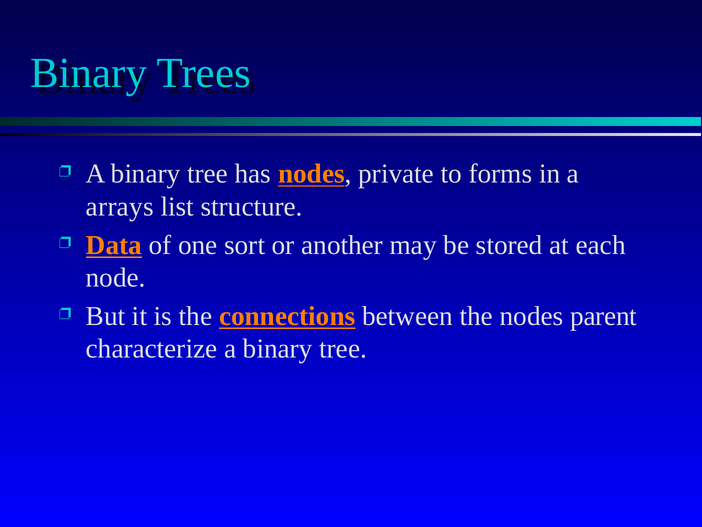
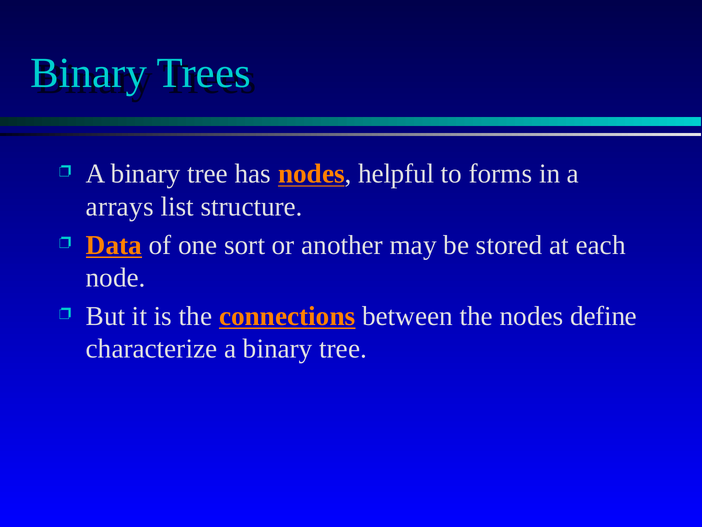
private: private -> helpful
parent: parent -> define
